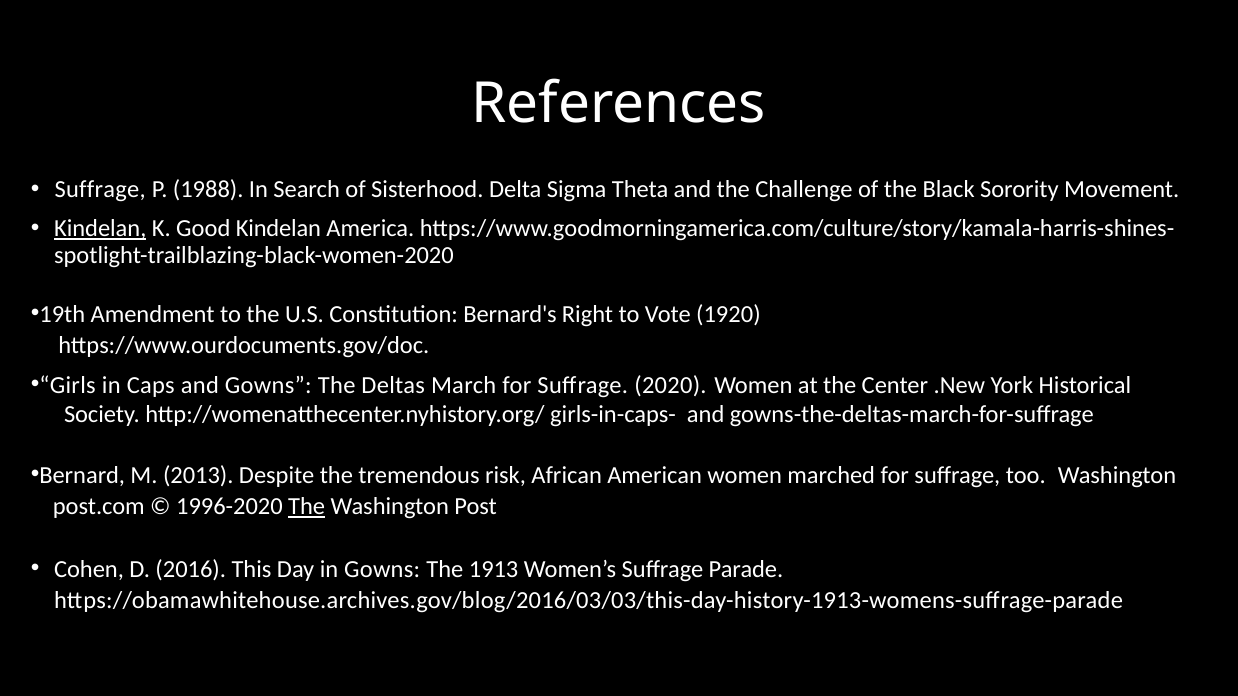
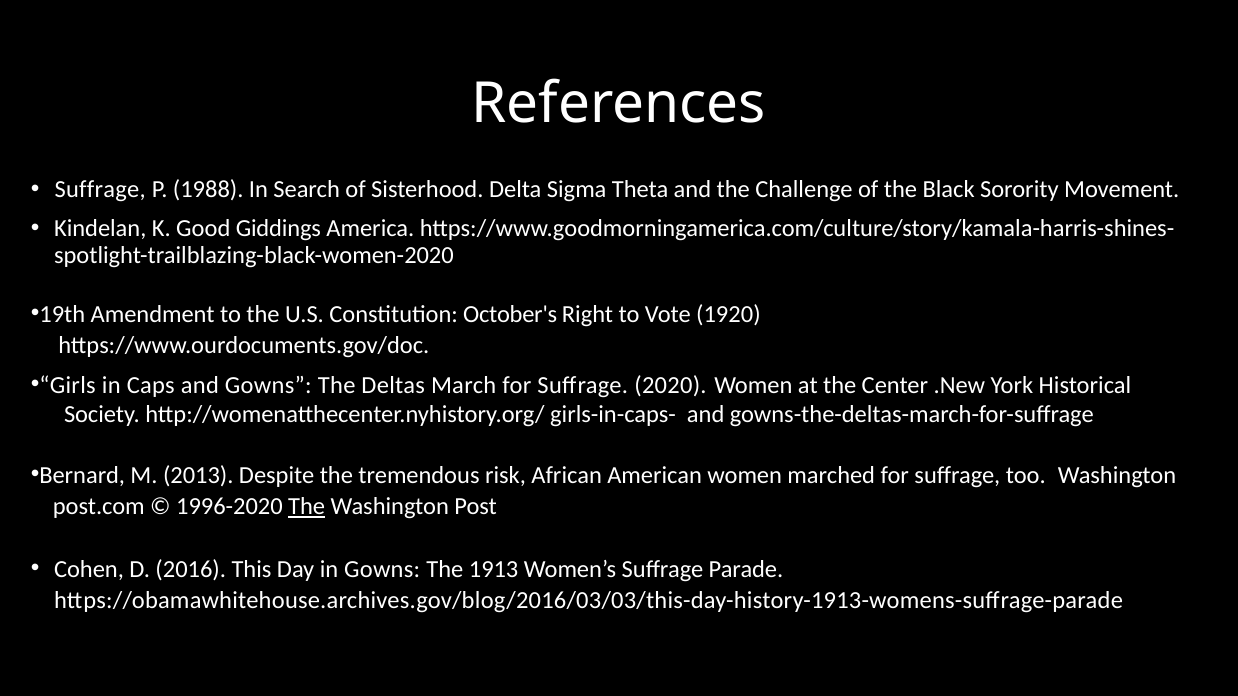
Kindelan at (100, 229) underline: present -> none
Good Kindelan: Kindelan -> Giddings
Bernard's: Bernard's -> October's
